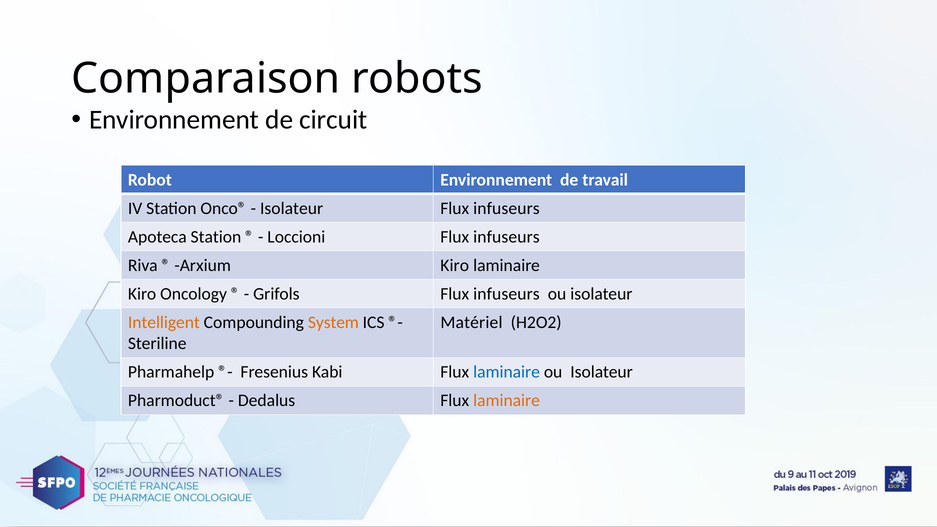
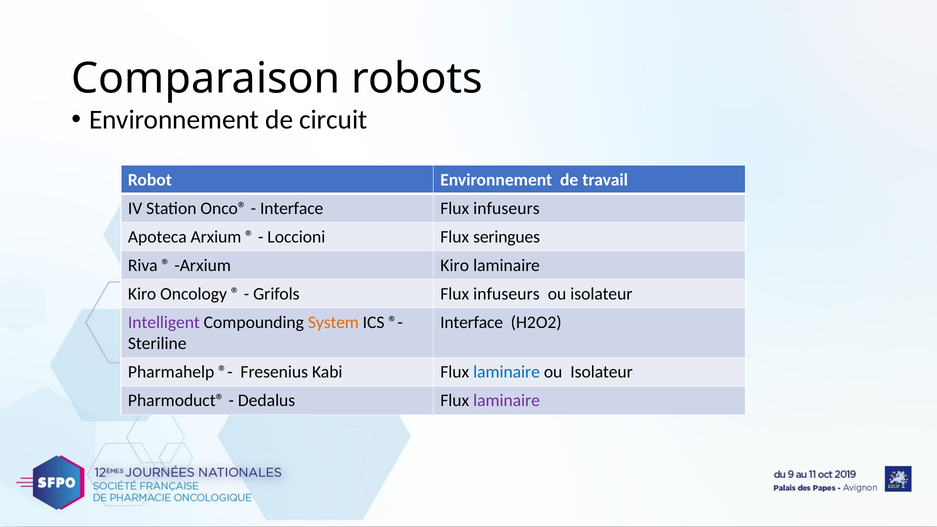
Isolateur at (292, 208): Isolateur -> Interface
Apoteca Station: Station -> Arxium
Loccioni Flux infuseurs: infuseurs -> seringues
Intelligent colour: orange -> purple
Matériel at (471, 322): Matériel -> Interface
laminaire at (507, 401) colour: orange -> purple
